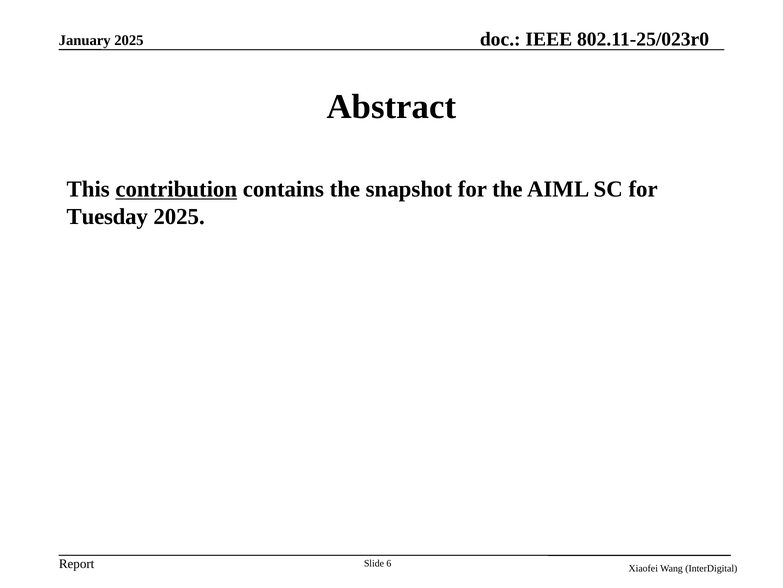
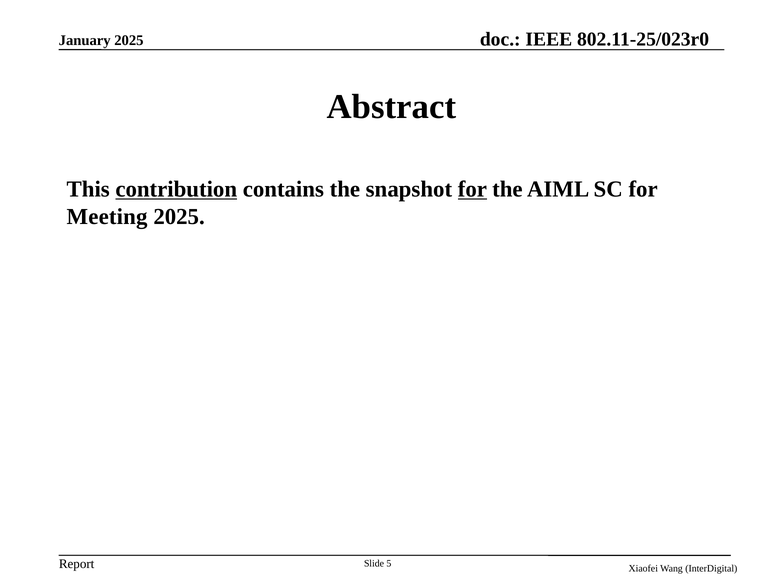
for at (472, 189) underline: none -> present
Tuesday: Tuesday -> Meeting
6: 6 -> 5
